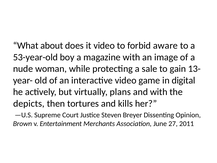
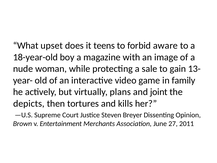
about: about -> upset
it video: video -> teens
53-year-old: 53-year-old -> 18-year-old
digital: digital -> family
and with: with -> joint
